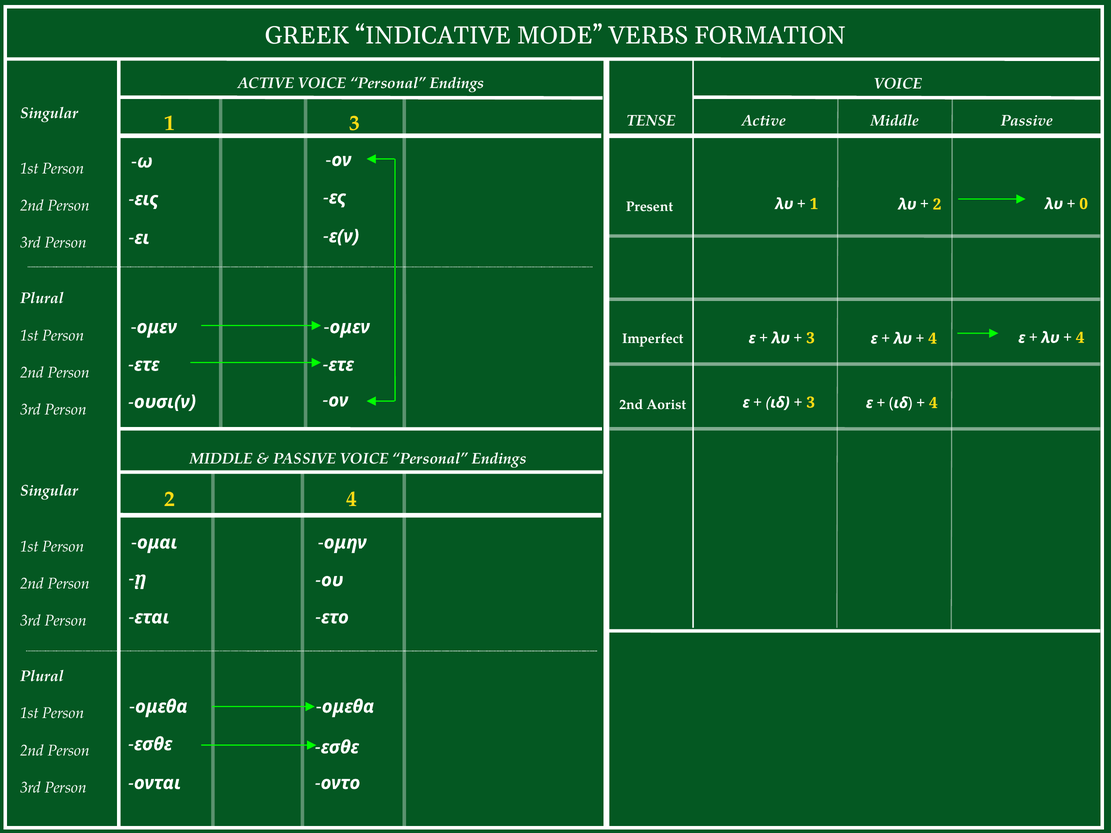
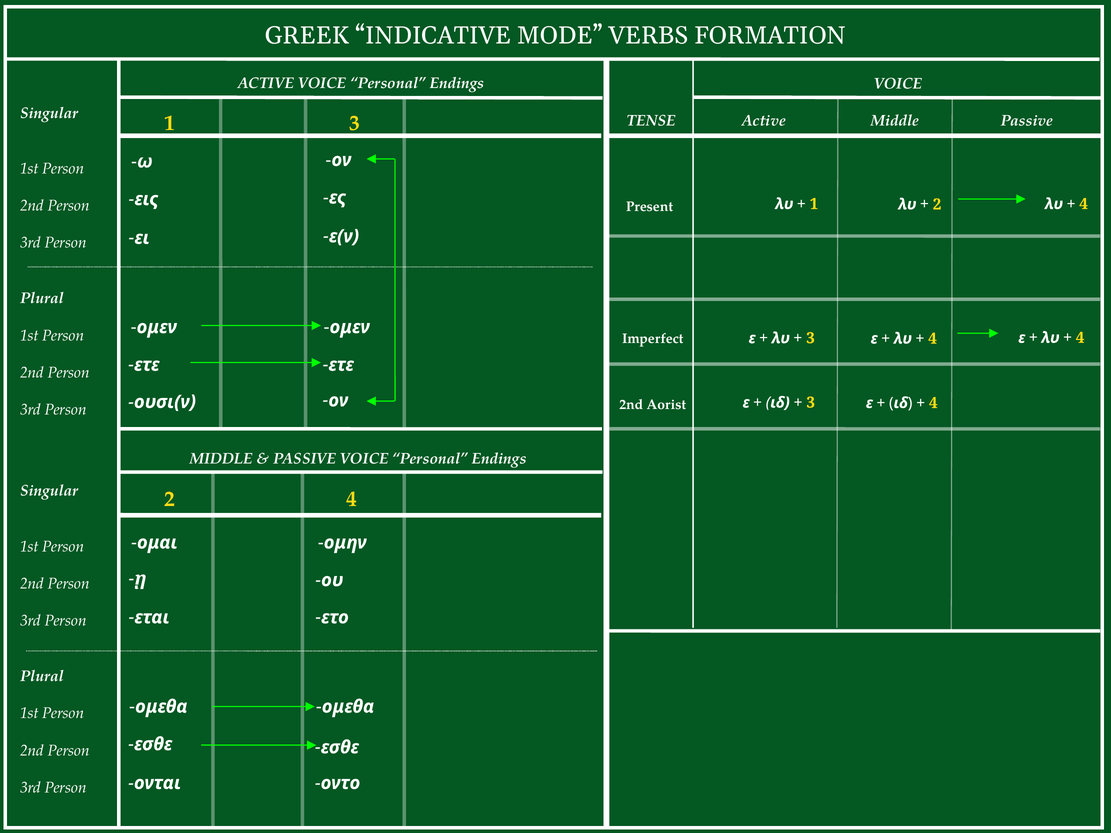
0 at (1084, 204): 0 -> 4
